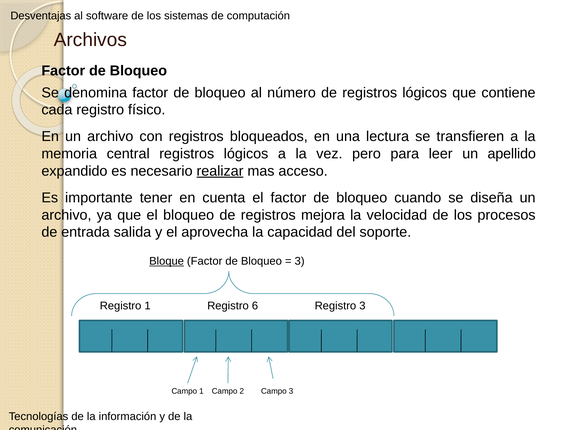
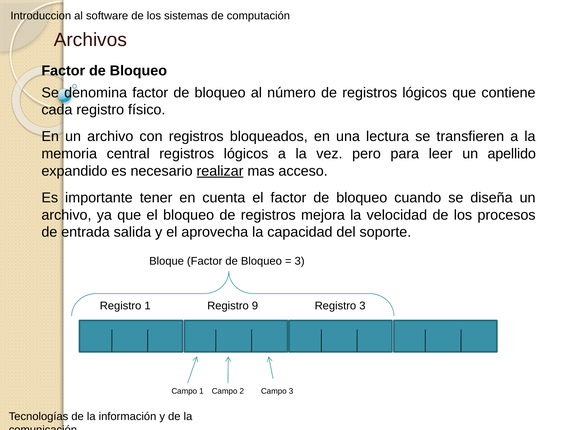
Desventajas: Desventajas -> Introduccion
Bloque underline: present -> none
6: 6 -> 9
